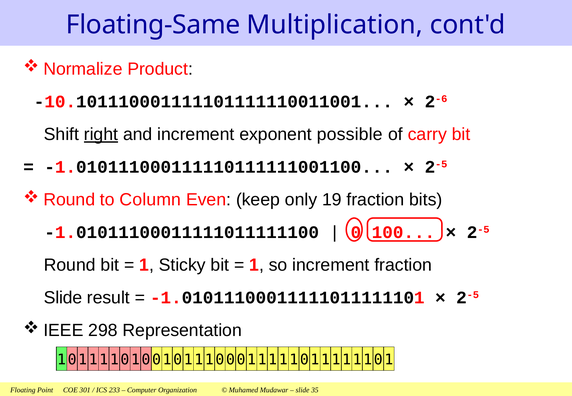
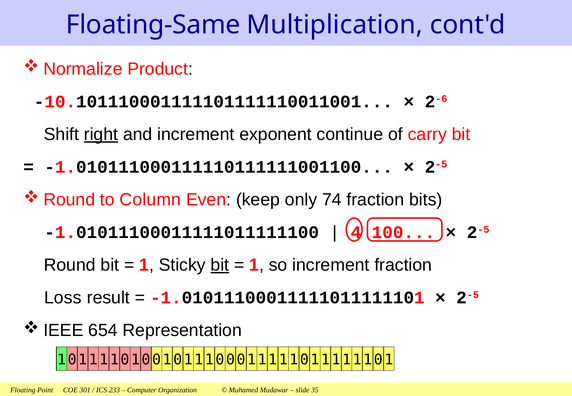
possible: possible -> continue
19: 19 -> 74
0: 0 -> 4
bit at (220, 265) underline: none -> present
Slide at (63, 298): Slide -> Loss
298: 298 -> 654
